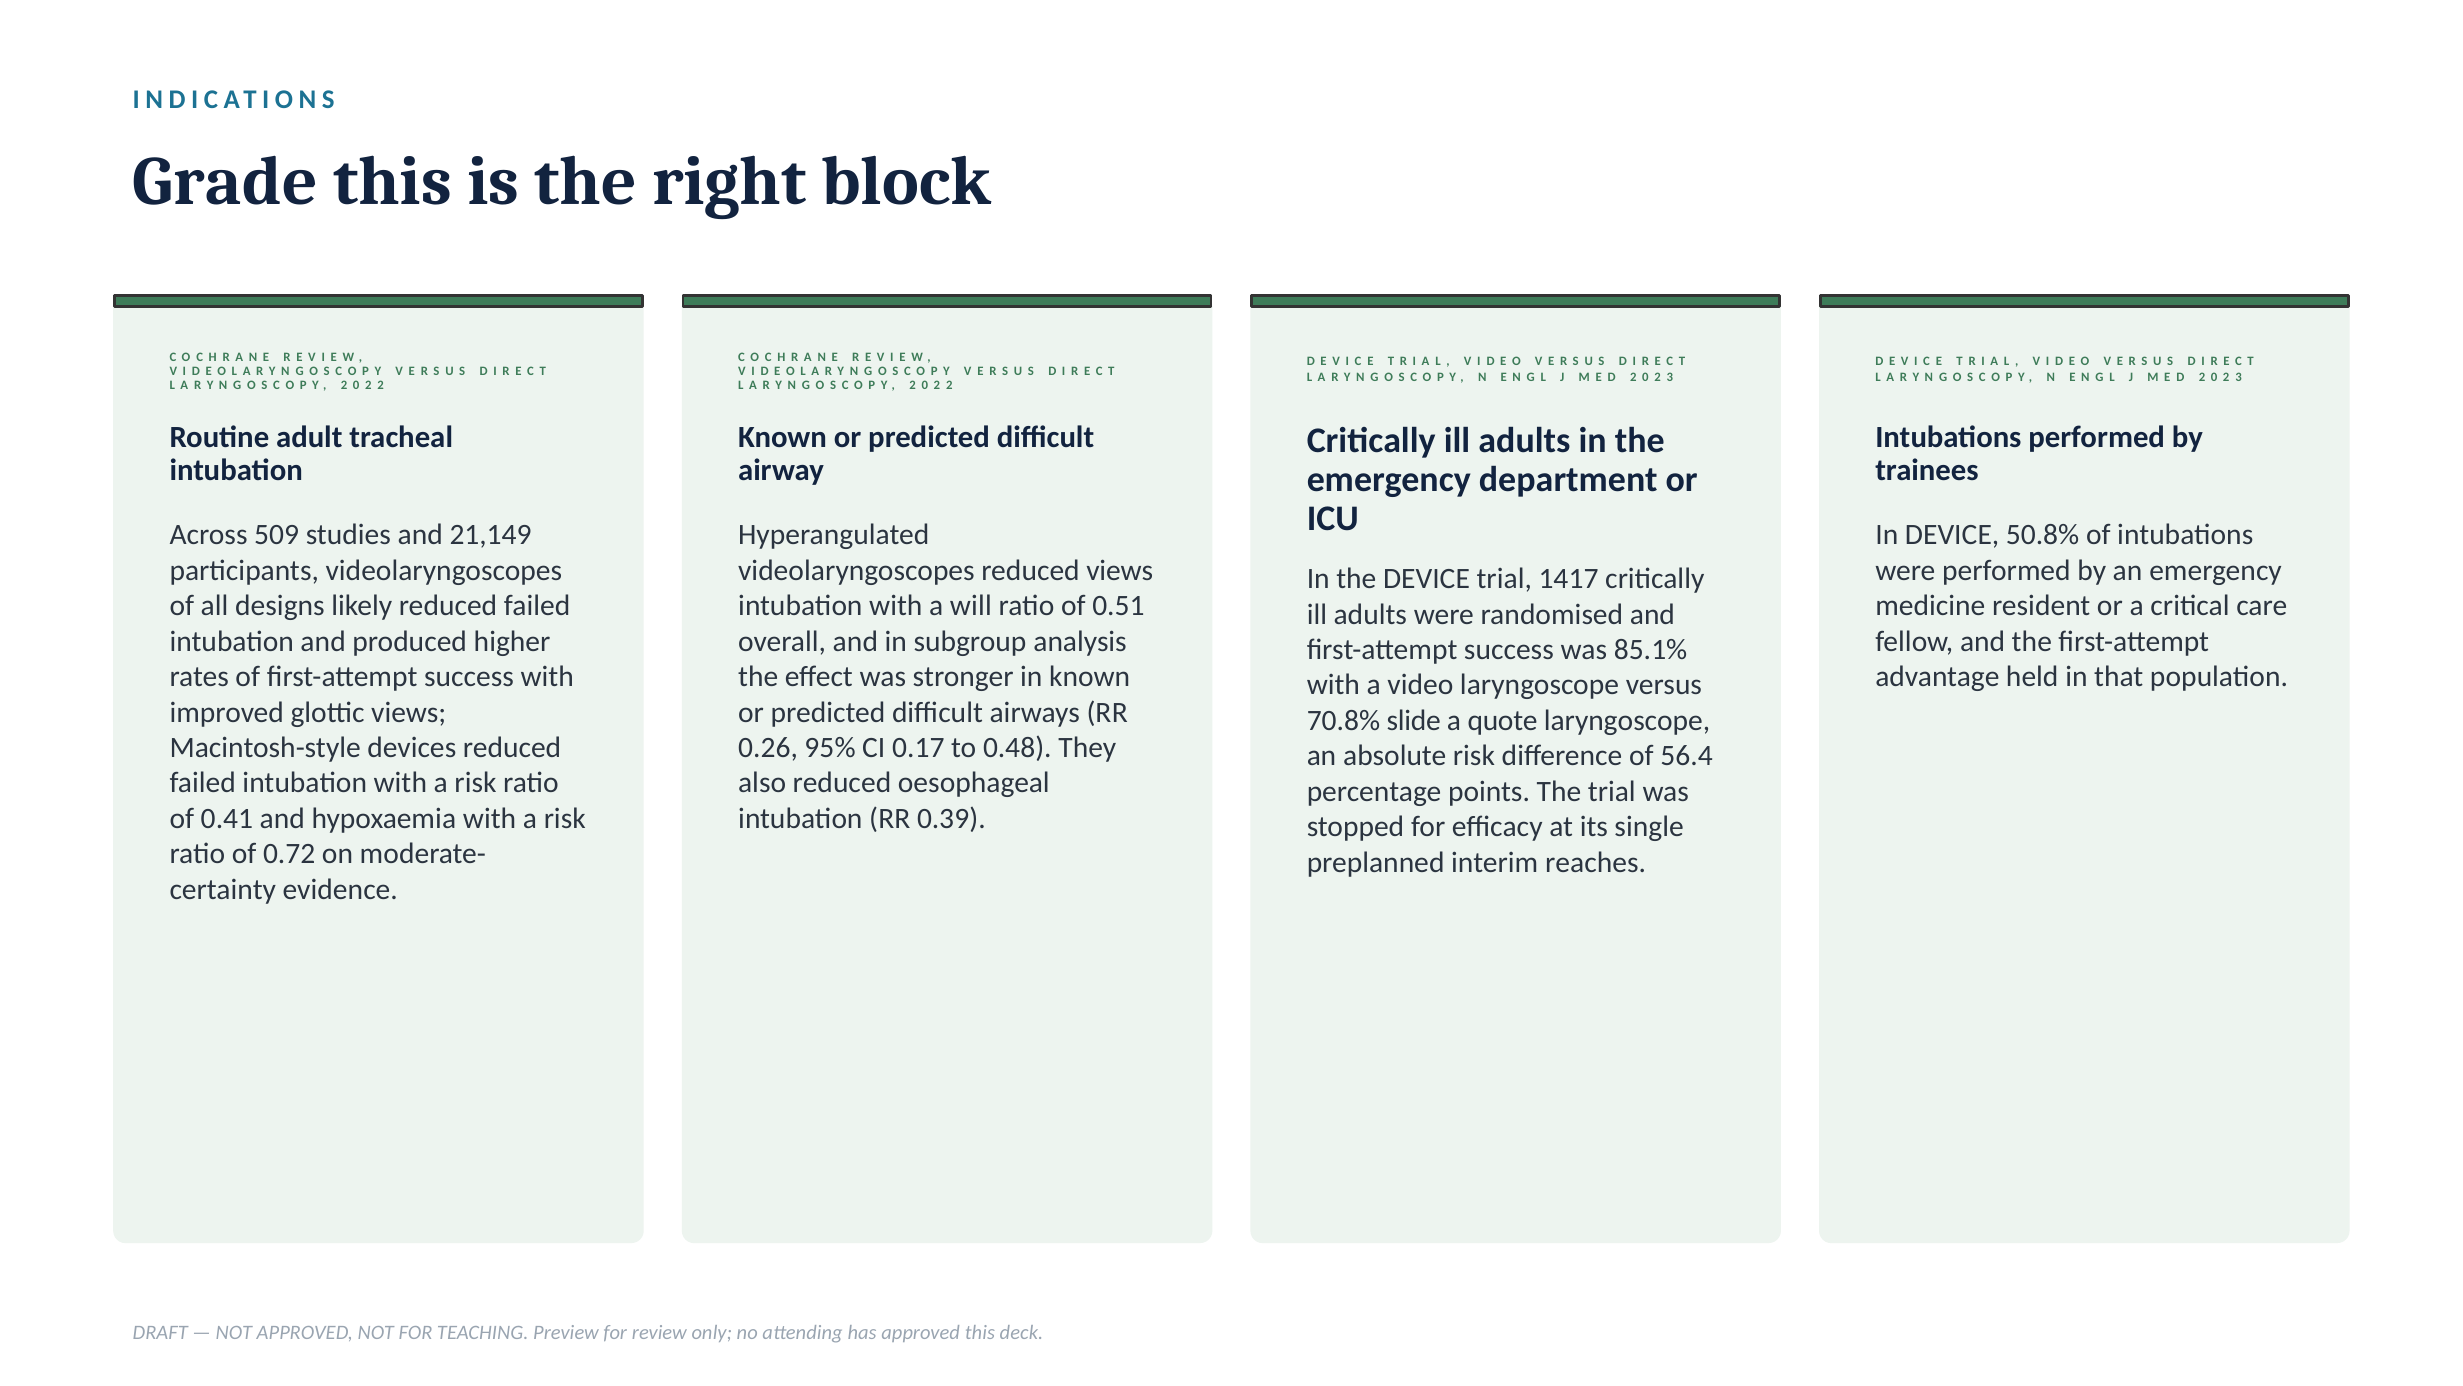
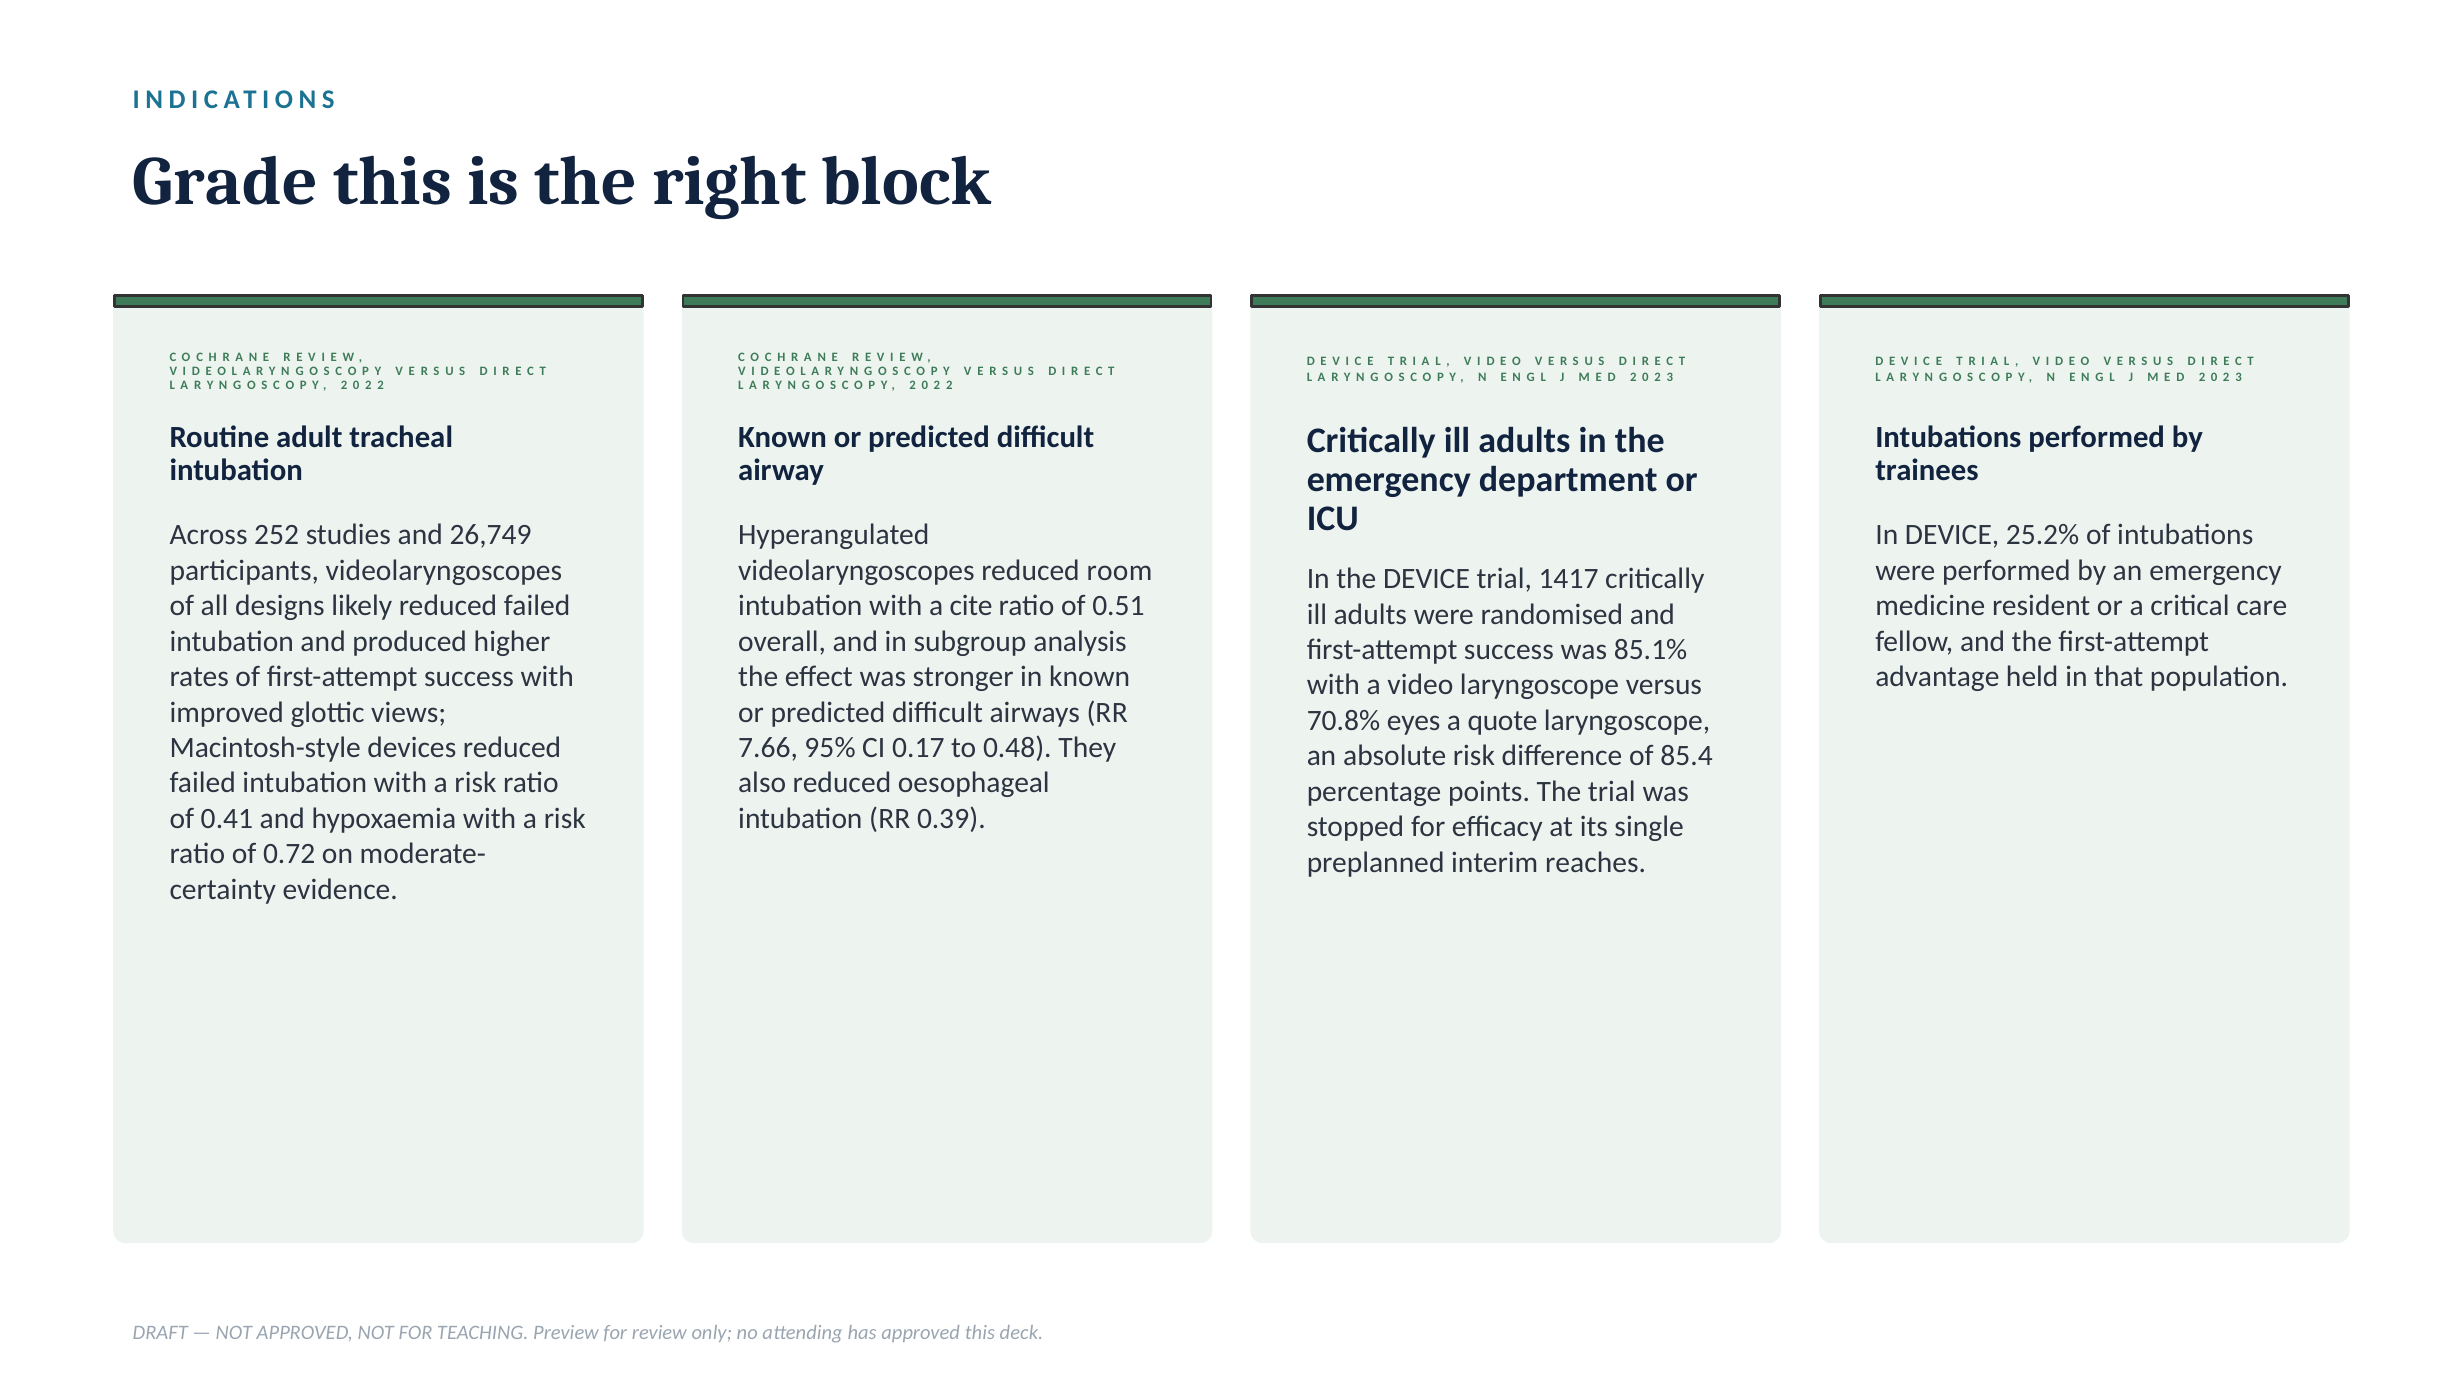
509: 509 -> 252
21,149: 21,149 -> 26,749
50.8%: 50.8% -> 25.2%
reduced views: views -> room
will: will -> cite
slide: slide -> eyes
0.26: 0.26 -> 7.66
56.4: 56.4 -> 85.4
